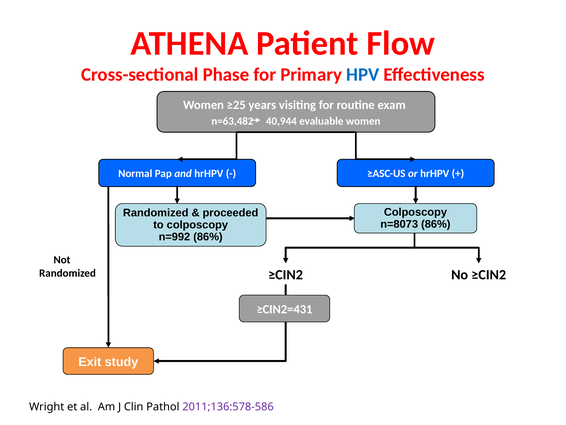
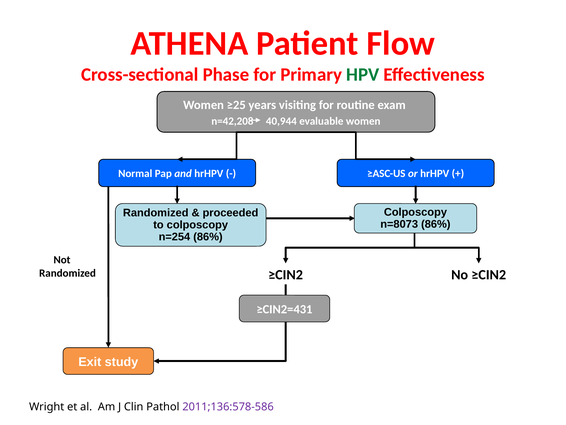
HPV colour: blue -> green
n=63,482: n=63,482 -> n=42,208
n=992: n=992 -> n=254
